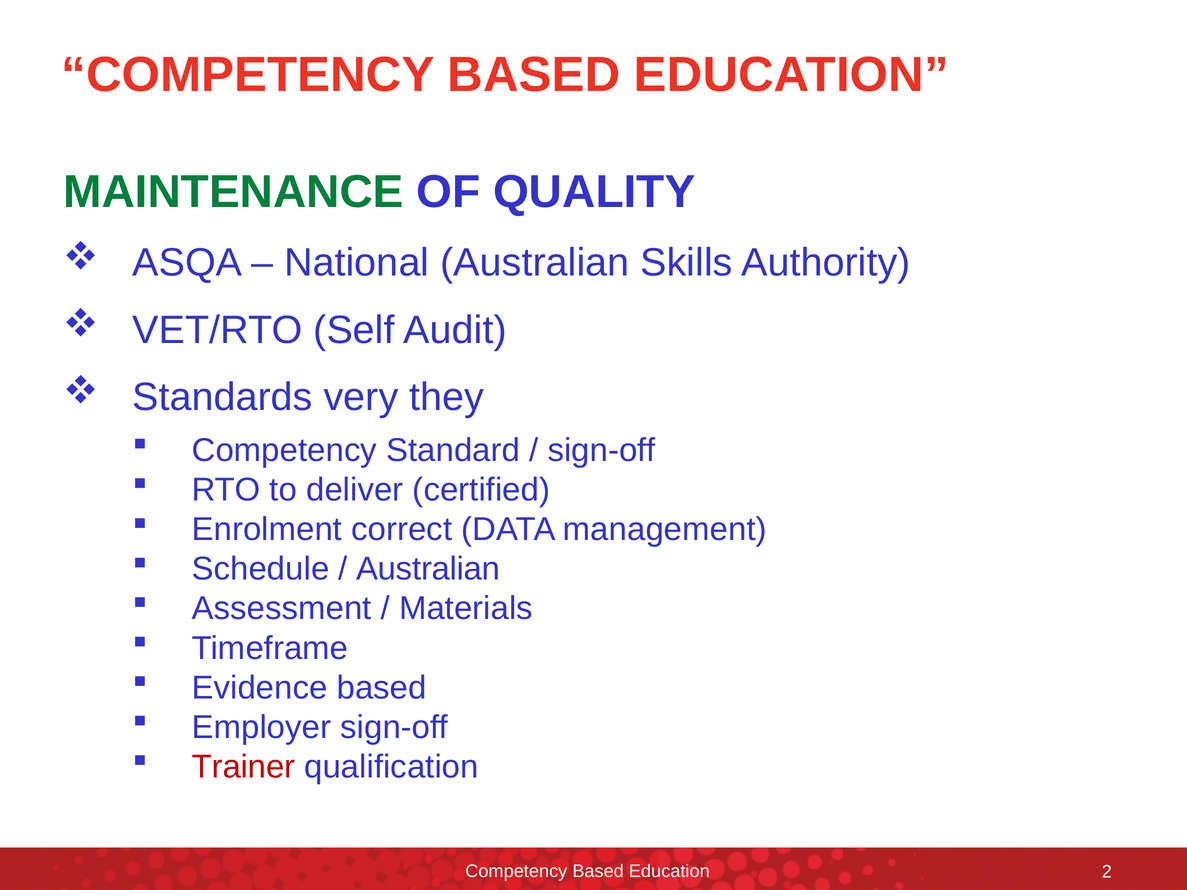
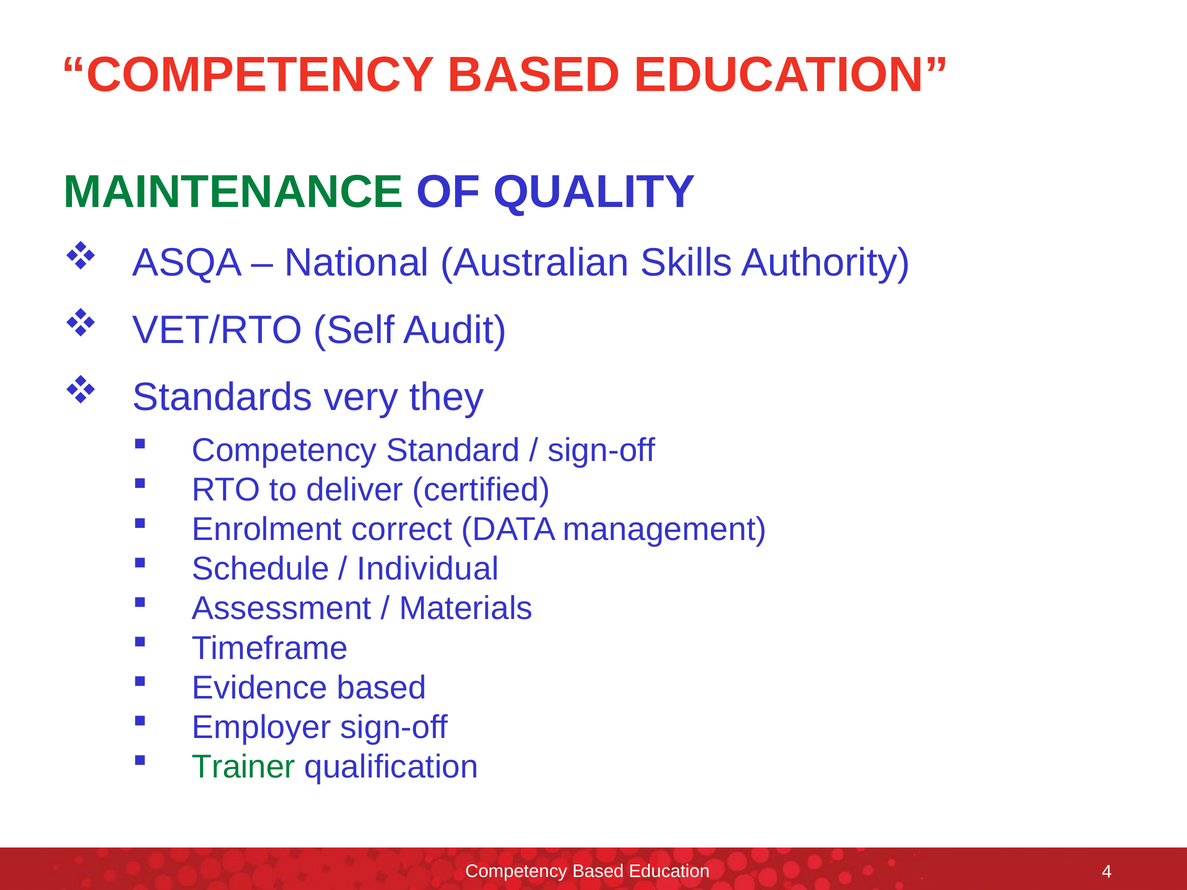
Australian at (428, 569): Australian -> Individual
Trainer colour: red -> green
2: 2 -> 4
